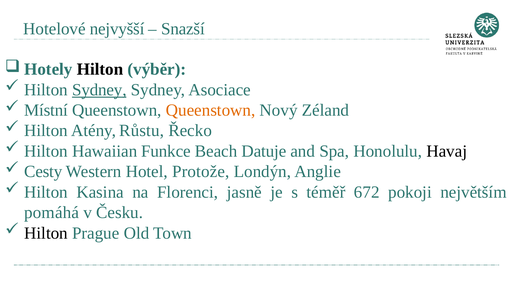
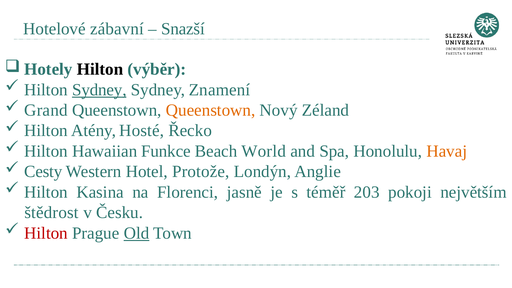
nejvyšší: nejvyšší -> zábavní
Asociace: Asociace -> Znamení
Místní: Místní -> Grand
Růstu: Růstu -> Hosté
Datuje: Datuje -> World
Havaj colour: black -> orange
672: 672 -> 203
pomáhá: pomáhá -> štědrost
Hilton at (46, 233) colour: black -> red
Old underline: none -> present
